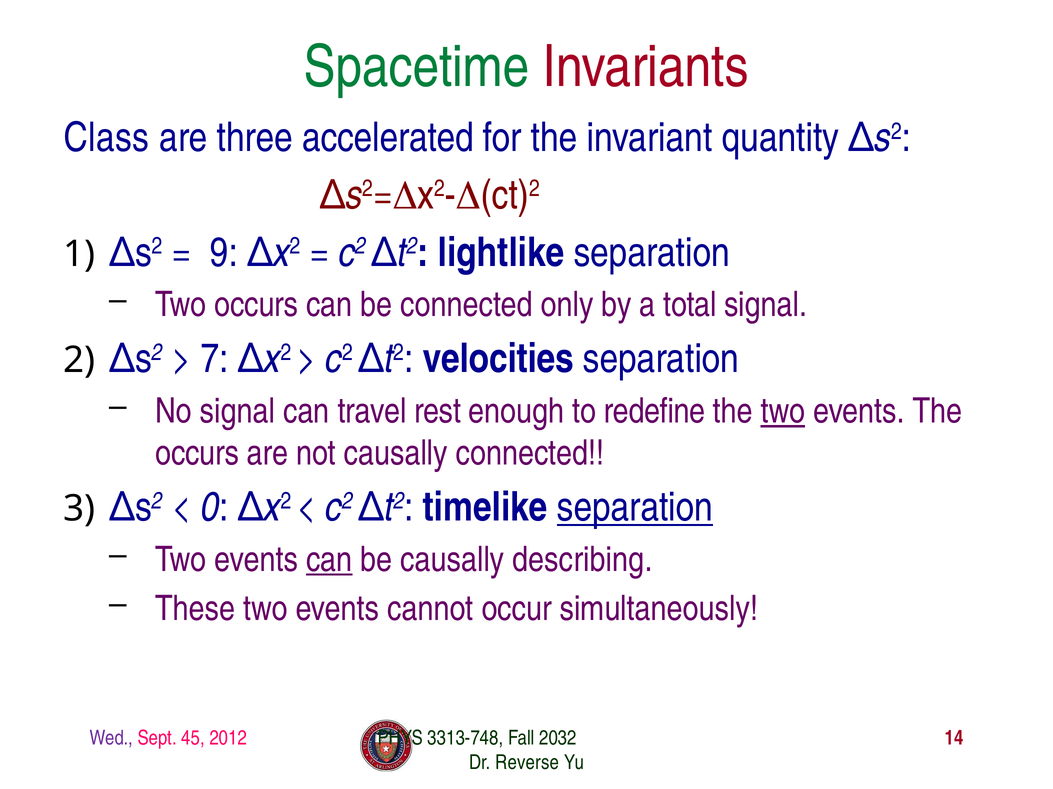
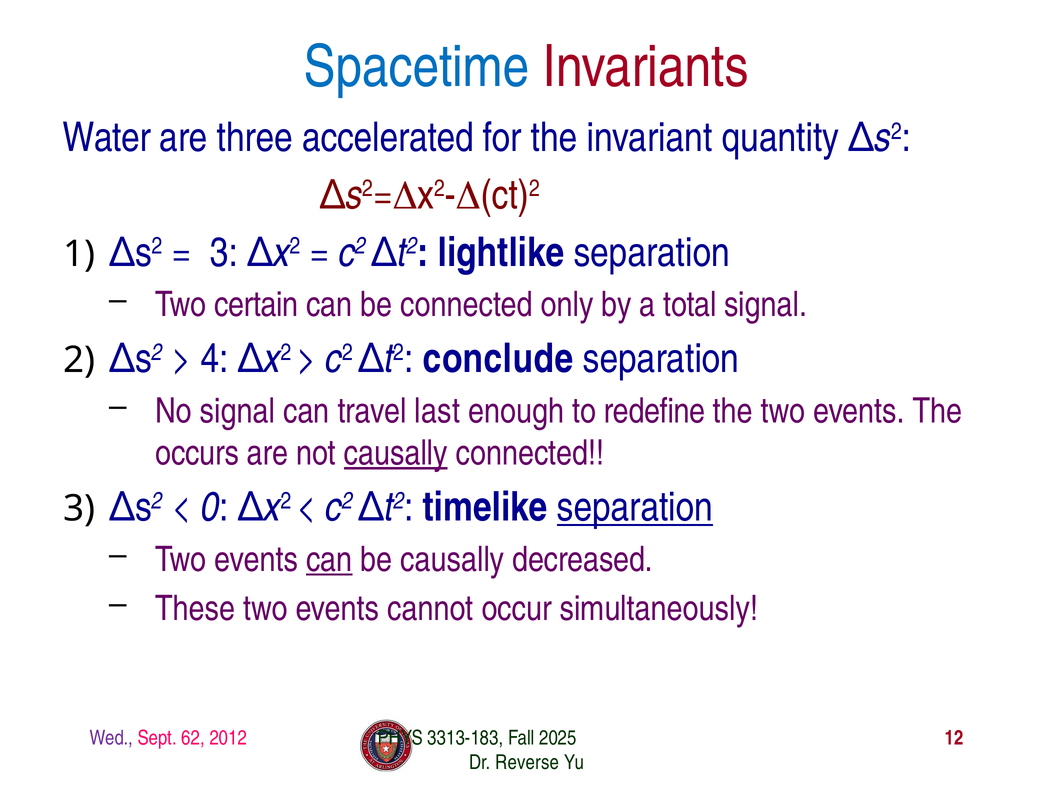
Spacetime colour: green -> blue
Class: Class -> Water
9 at (224, 253): 9 -> 3
Two occurs: occurs -> certain
7: 7 -> 4
velocities: velocities -> conclude
rest: rest -> last
two at (783, 412) underline: present -> none
causally at (396, 454) underline: none -> present
describing: describing -> decreased
45: 45 -> 62
3313-748: 3313-748 -> 3313-183
2032: 2032 -> 2025
14: 14 -> 12
